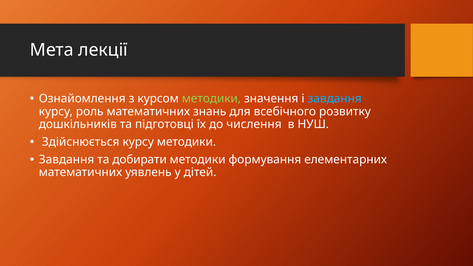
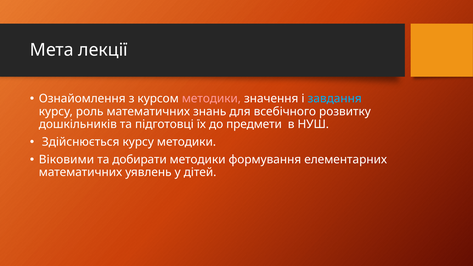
методики at (211, 99) colour: light green -> pink
числення: числення -> предмети
Завдання at (67, 160): Завдання -> Віковими
